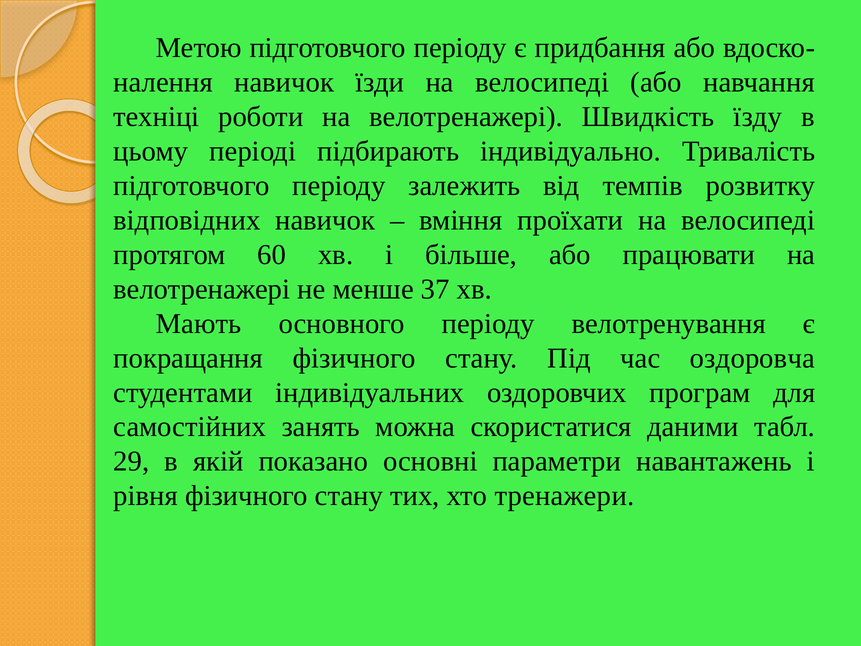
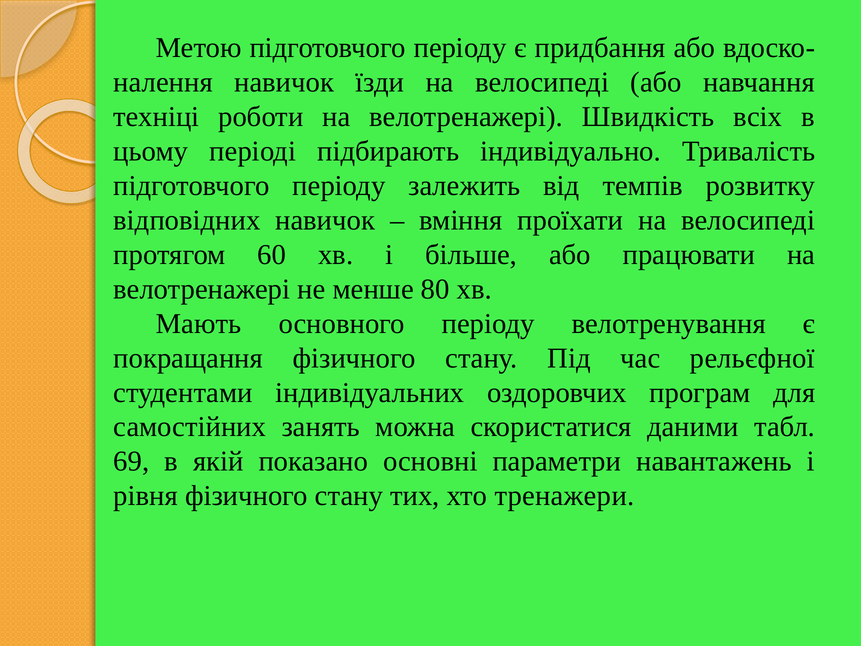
їзду: їзду -> всіх
37: 37 -> 80
оздоровча: оздоровча -> рельєфної
29: 29 -> 69
